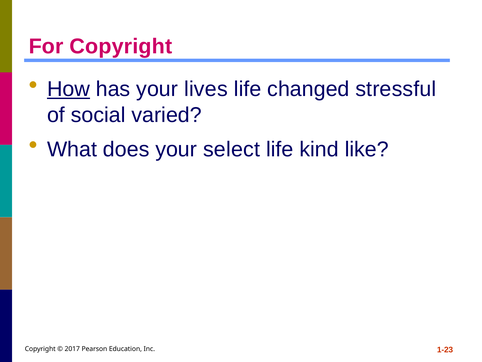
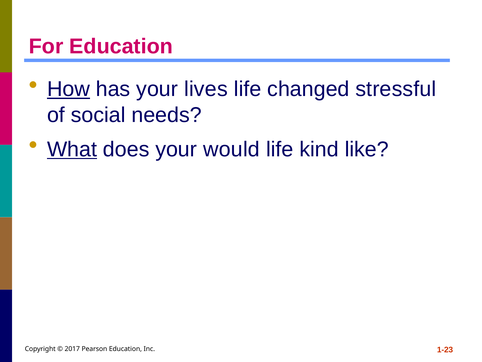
For Copyright: Copyright -> Education
varied: varied -> needs
What underline: none -> present
select: select -> would
